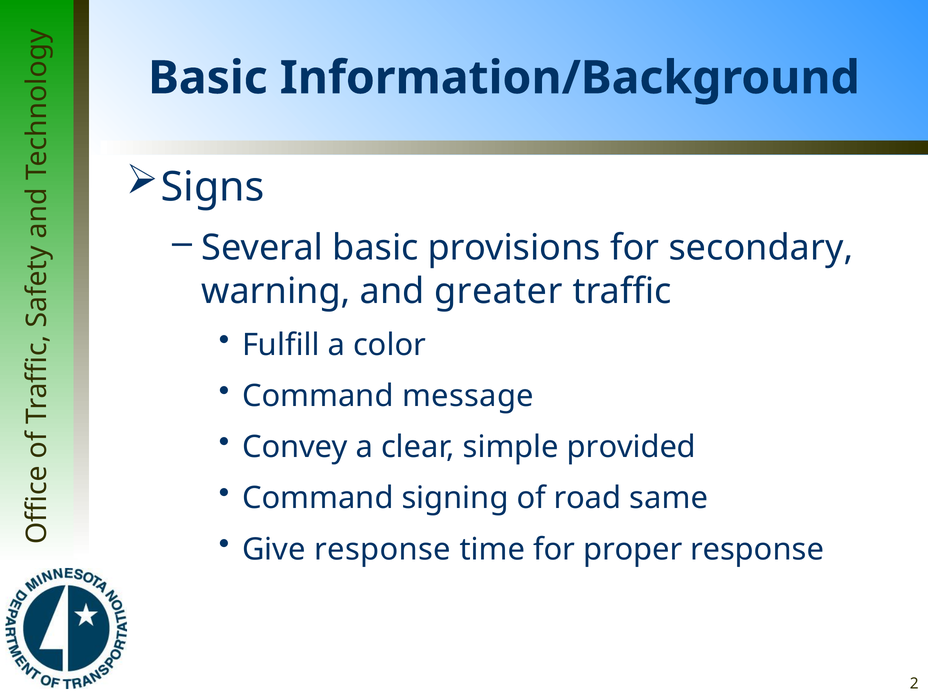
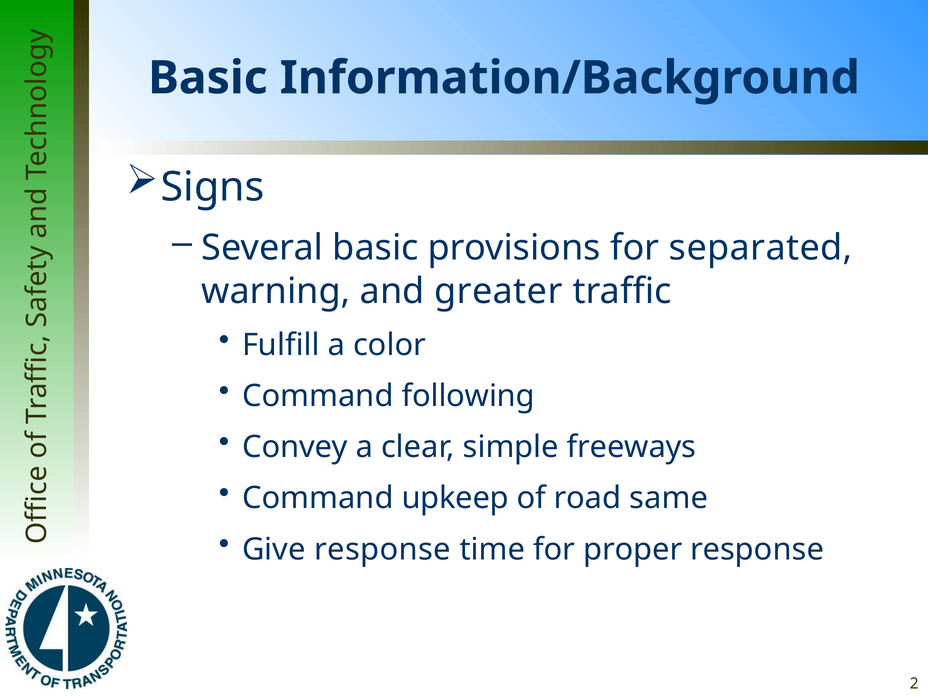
secondary: secondary -> separated
message: message -> following
provided: provided -> freeways
signing: signing -> upkeep
